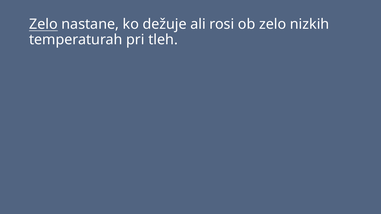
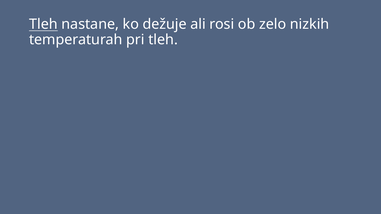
Zelo at (43, 24): Zelo -> Tleh
